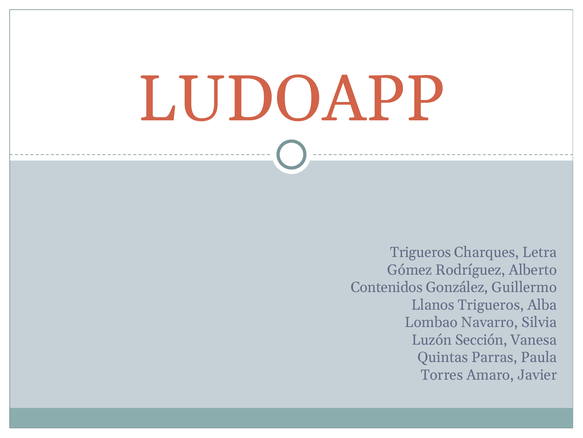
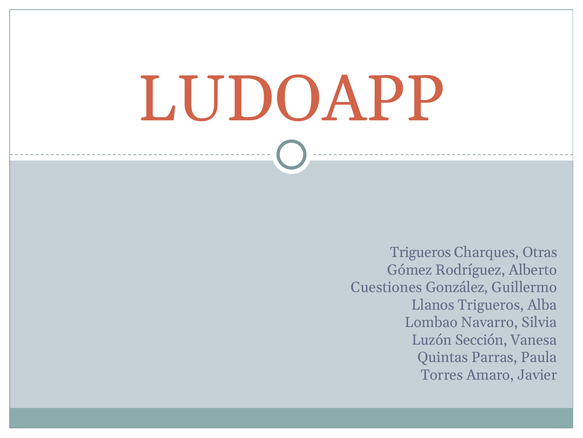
Letra: Letra -> Otras
Contenidos: Contenidos -> Cuestiones
